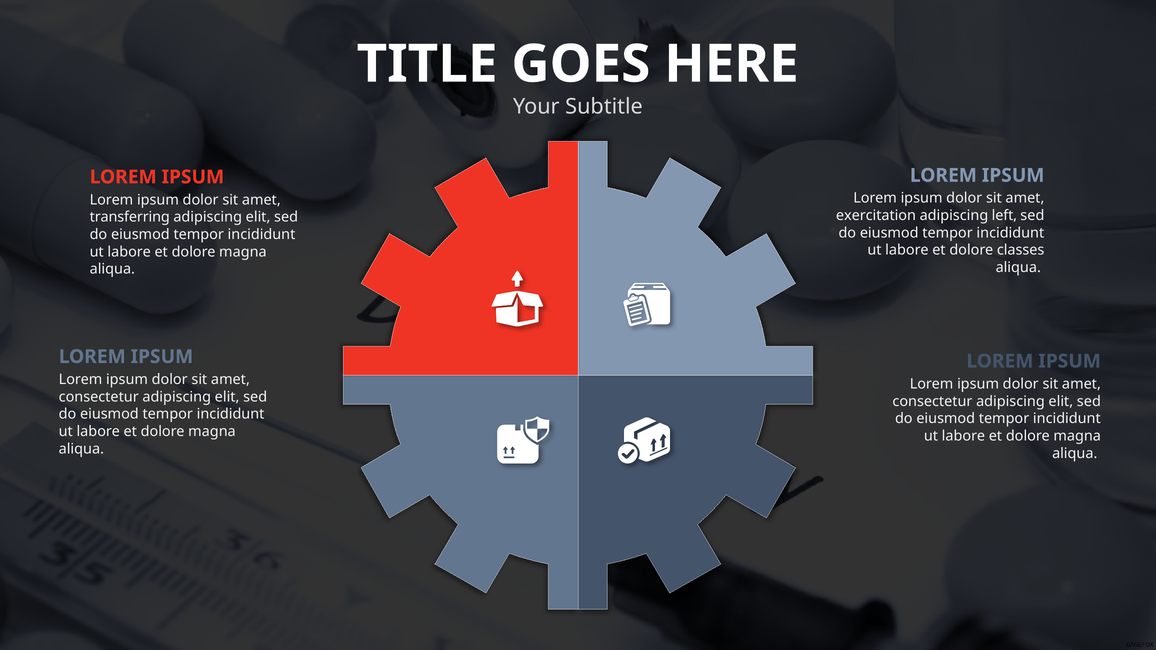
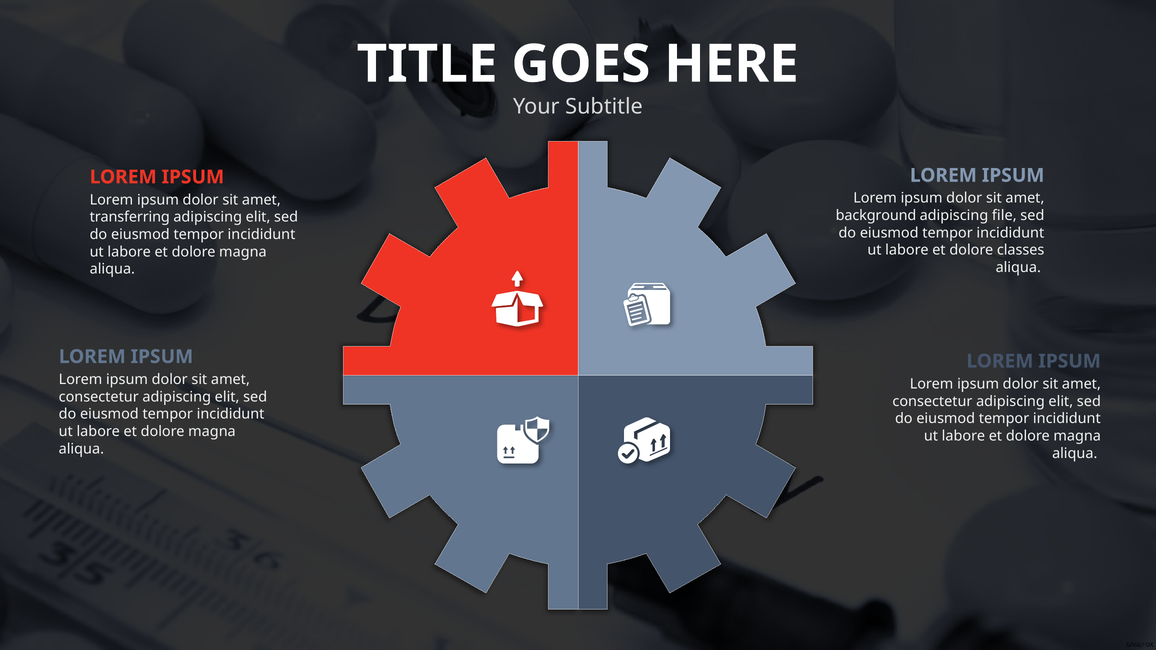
exercitation: exercitation -> background
left: left -> file
